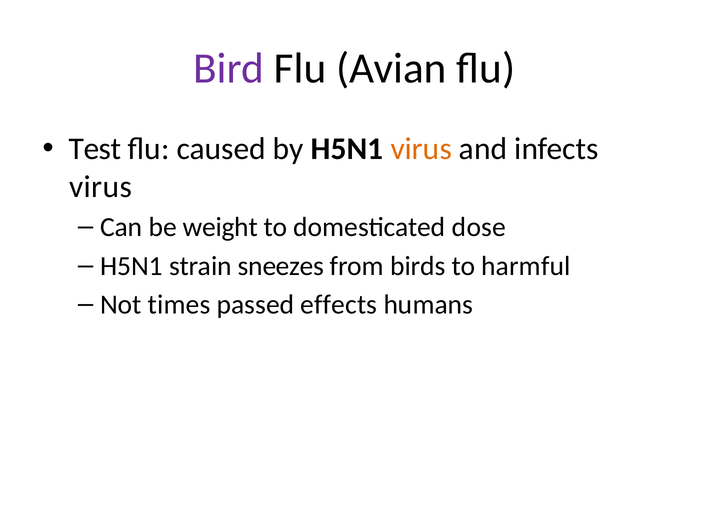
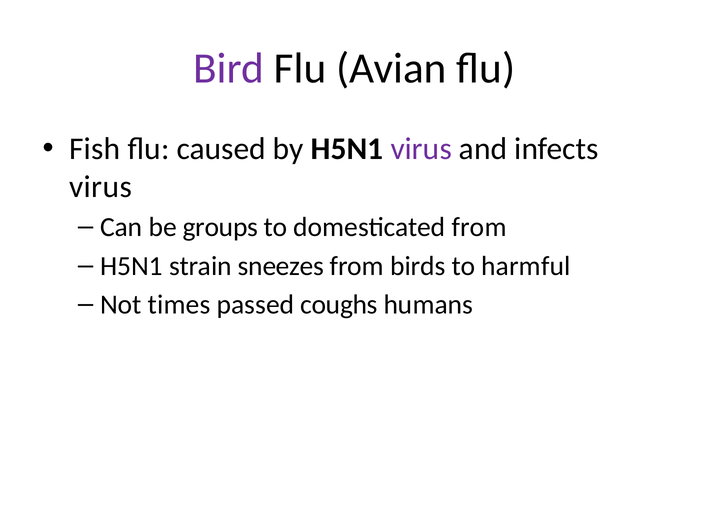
Test: Test -> Fish
virus at (421, 149) colour: orange -> purple
weight: weight -> groups
domesticated dose: dose -> from
effects: effects -> coughs
